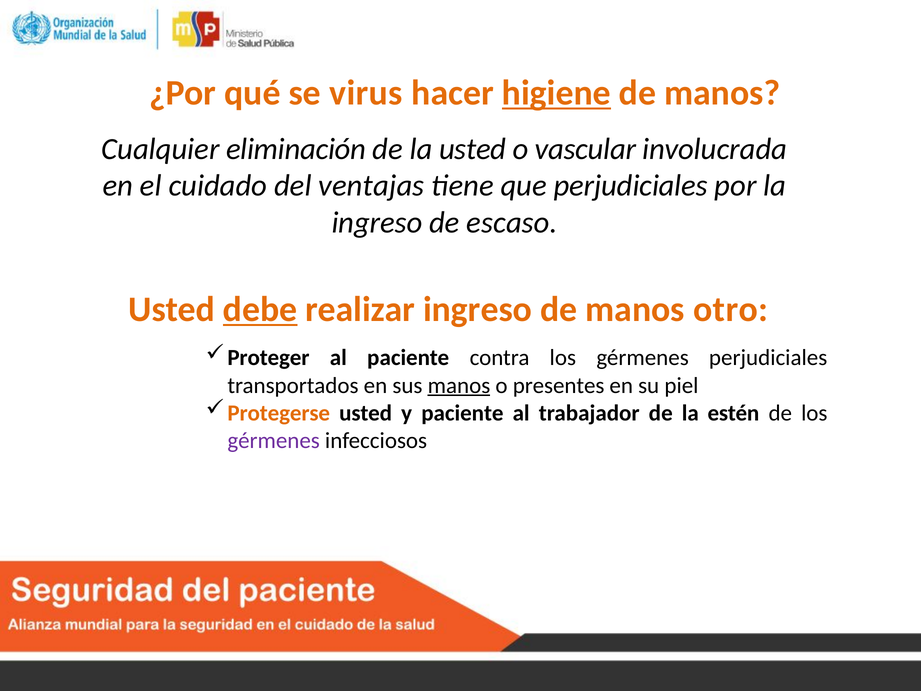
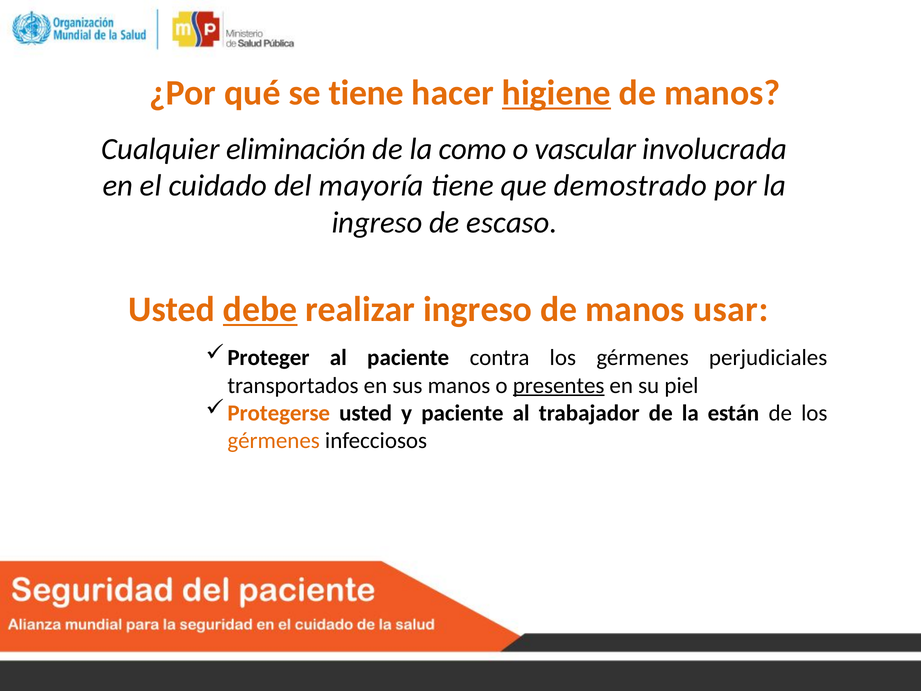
se virus: virus -> tiene
la usted: usted -> como
ventajas: ventajas -> mayoría
que perjudiciales: perjudiciales -> demostrado
otro: otro -> usar
manos at (459, 385) underline: present -> none
presentes underline: none -> present
estén: estén -> están
gérmenes at (274, 441) colour: purple -> orange
